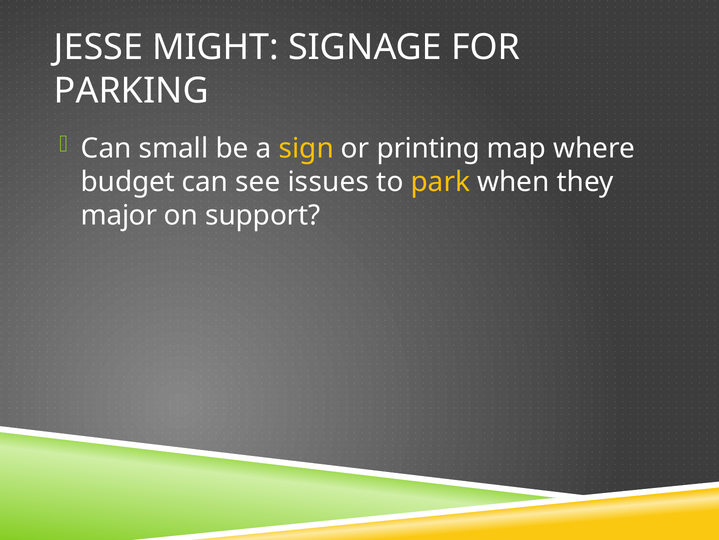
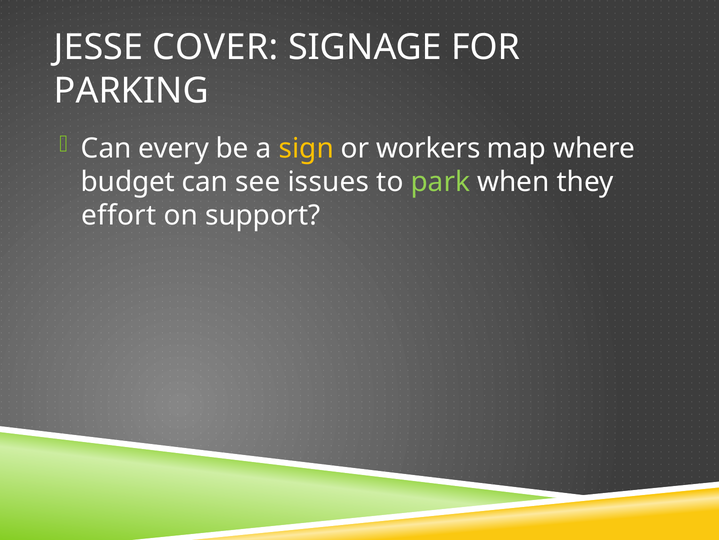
MIGHT: MIGHT -> COVER
small: small -> every
printing: printing -> workers
park colour: yellow -> light green
major: major -> effort
